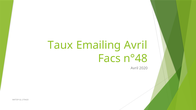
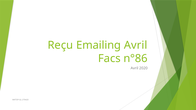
Taux: Taux -> Reçu
n°48: n°48 -> n°86
